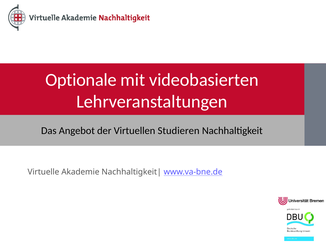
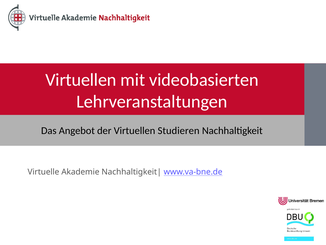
Optionale at (81, 80): Optionale -> Virtuellen
